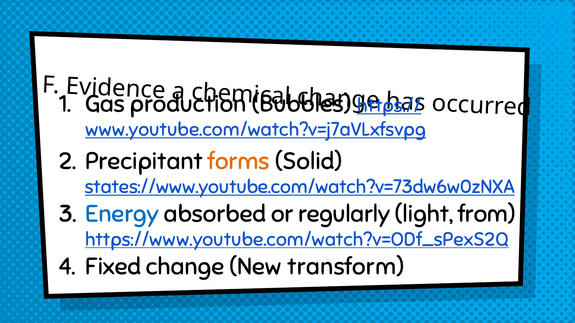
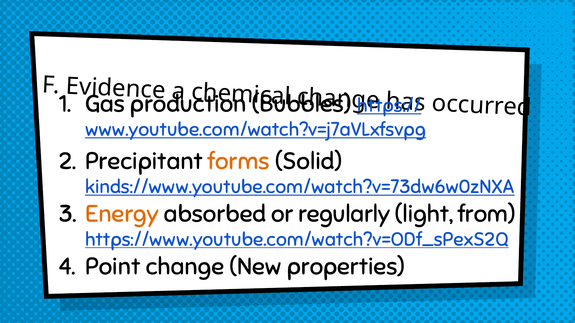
states://www.youtube.com/watch?v=73dw6w0zNXA: states://www.youtube.com/watch?v=73dw6w0zNXA -> kinds://www.youtube.com/watch?v=73dw6w0zNXA
Energy colour: blue -> orange
Fixed: Fixed -> Point
transform: transform -> properties
